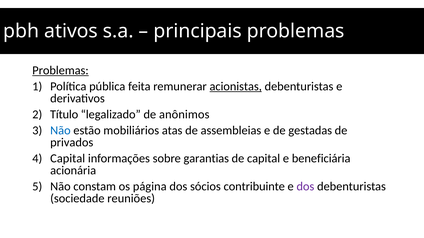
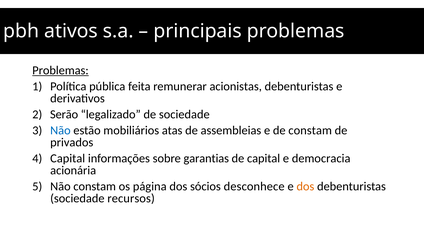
acionistas underline: present -> none
Título: Título -> Serão
de anônimos: anônimos -> sociedade
de gestadas: gestadas -> constam
beneficiária: beneficiária -> democracia
contribuinte: contribuinte -> desconhece
dos at (305, 187) colour: purple -> orange
reuniões: reuniões -> recursos
